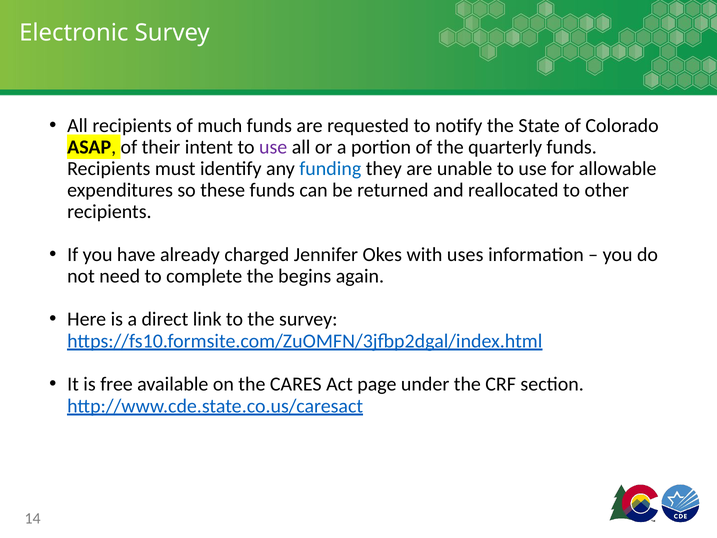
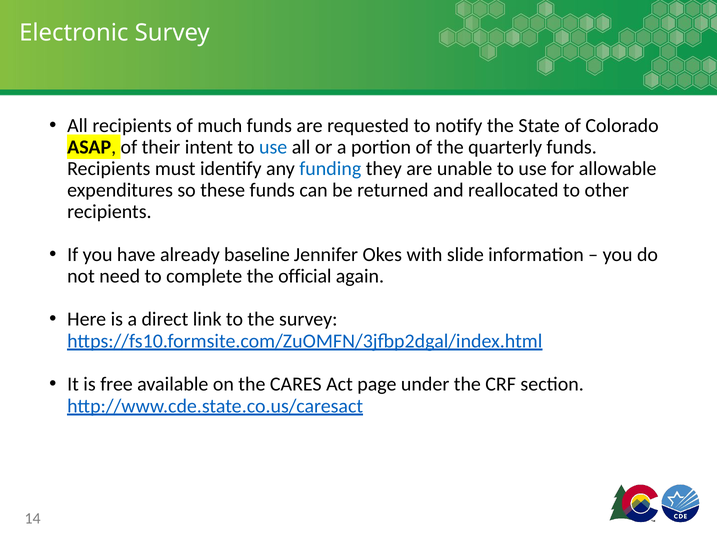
use at (273, 147) colour: purple -> blue
charged: charged -> baseline
uses: uses -> slide
begins: begins -> official
